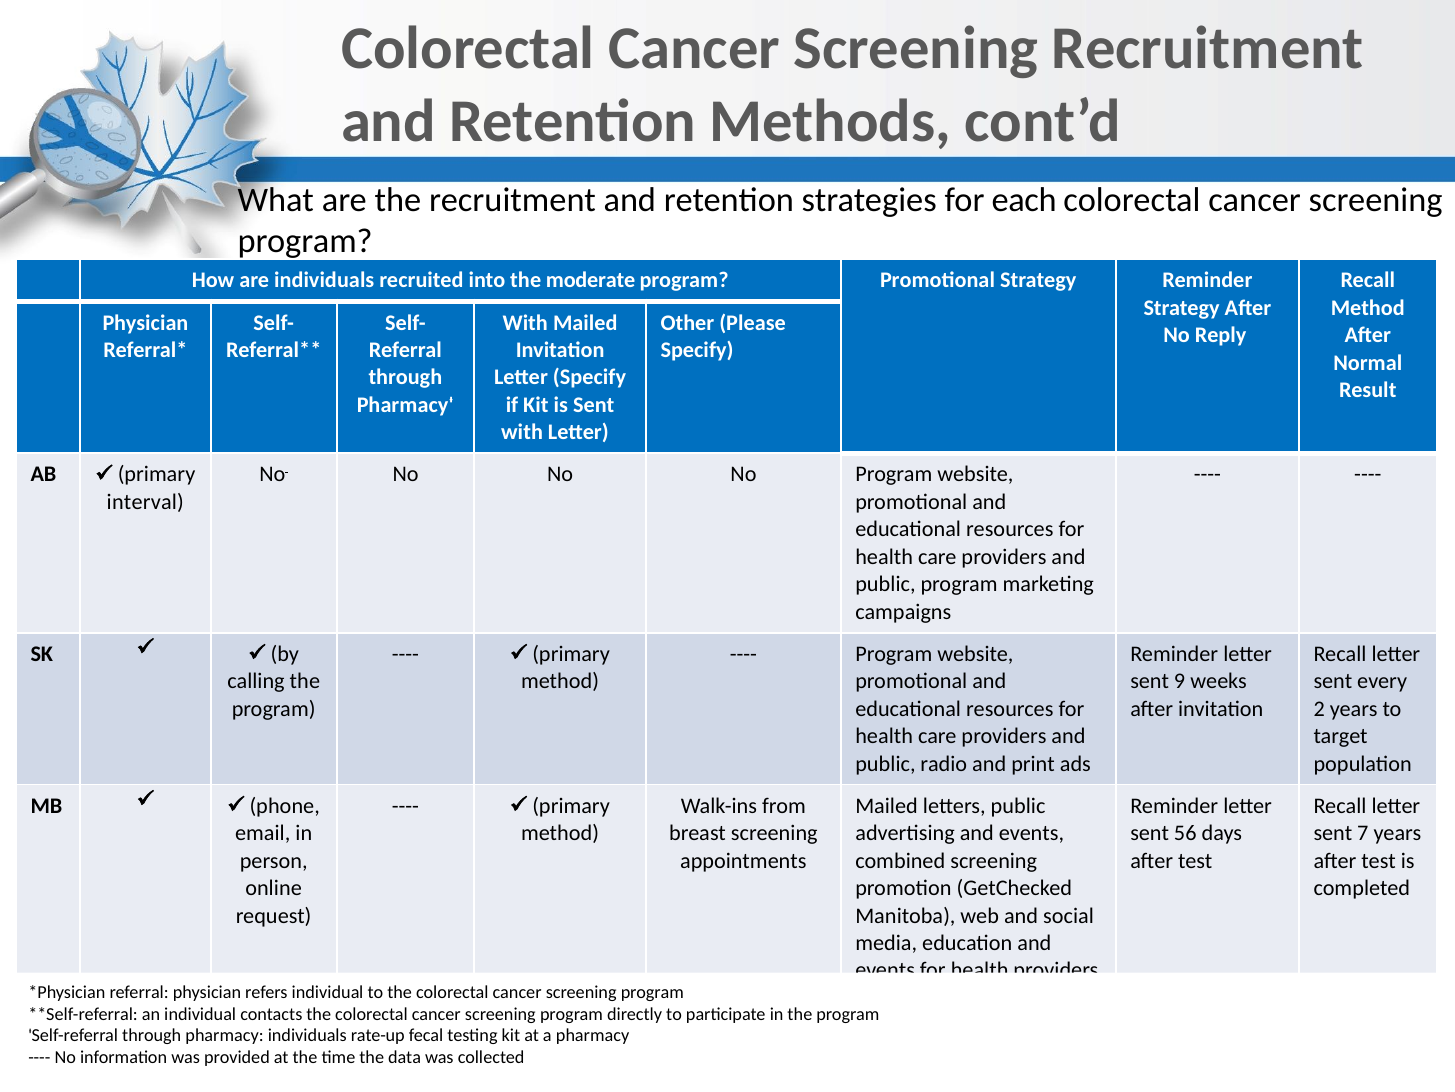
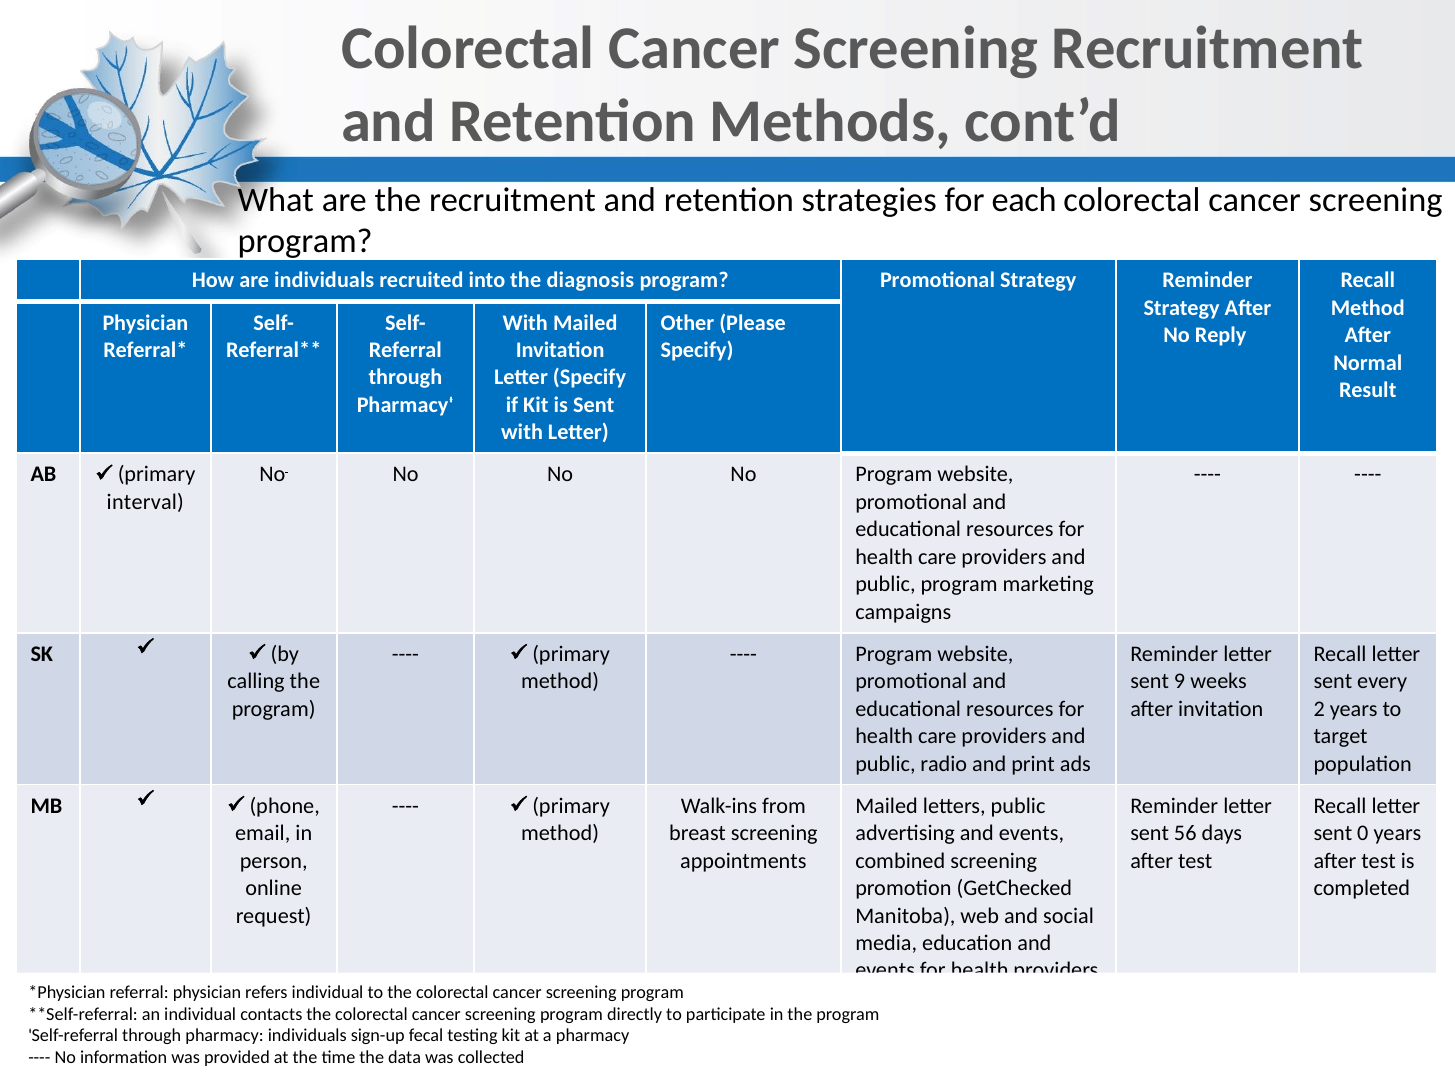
moderate: moderate -> diagnosis
7: 7 -> 0
rate-up: rate-up -> sign-up
